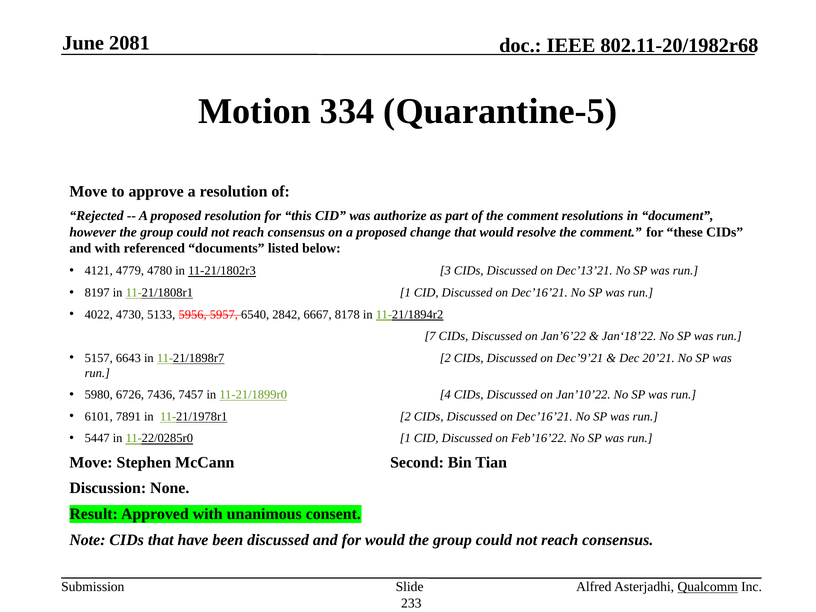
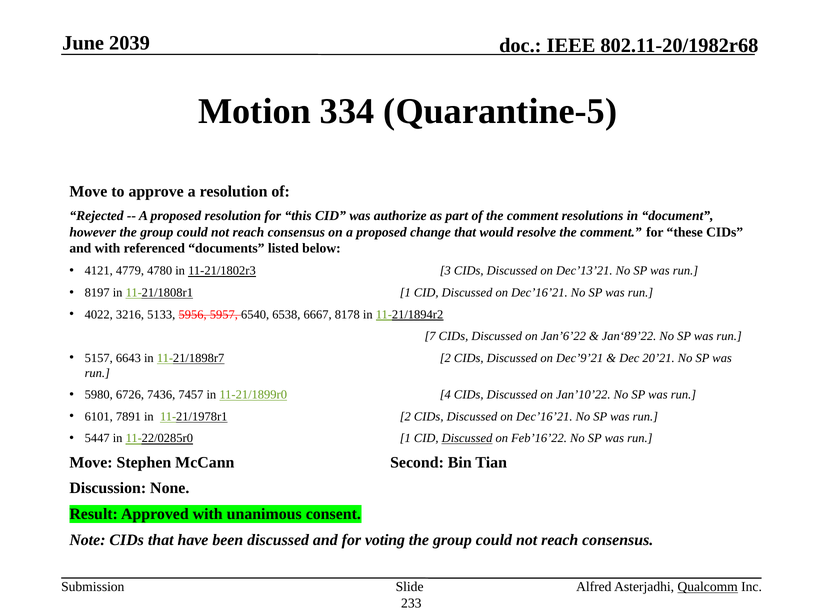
2081: 2081 -> 2039
4730: 4730 -> 3216
2842: 2842 -> 6538
Jan‘18’22: Jan‘18’22 -> Jan‘89’22
Discussed at (467, 438) underline: none -> present
for would: would -> voting
